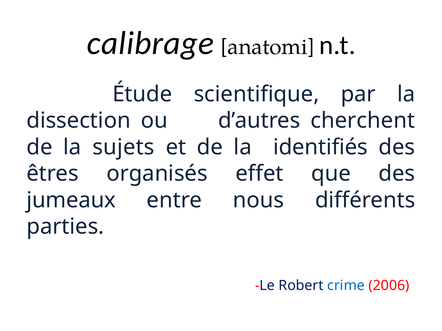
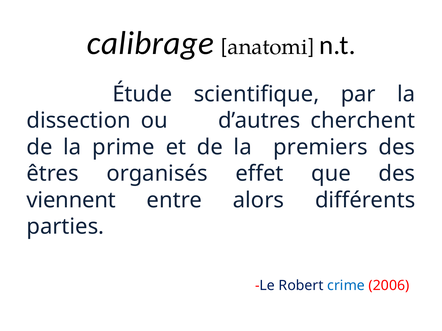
sujets: sujets -> prime
identifiés: identifiés -> premiers
jumeaux: jumeaux -> viennent
nous: nous -> alors
